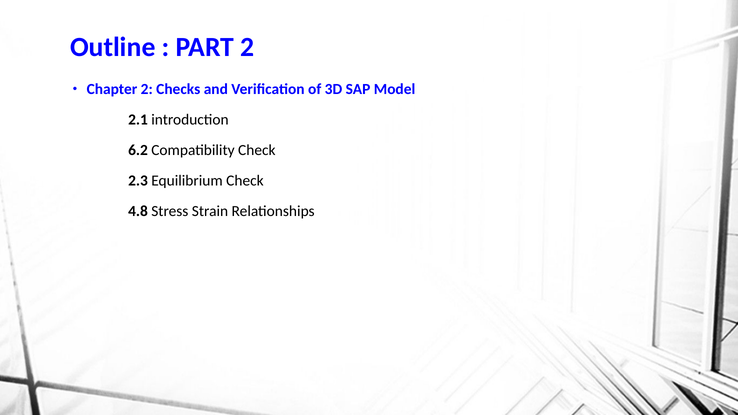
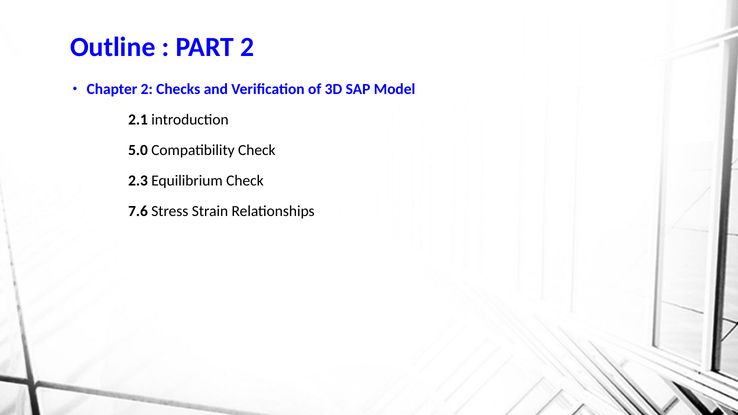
6.2: 6.2 -> 5.0
4.8: 4.8 -> 7.6
